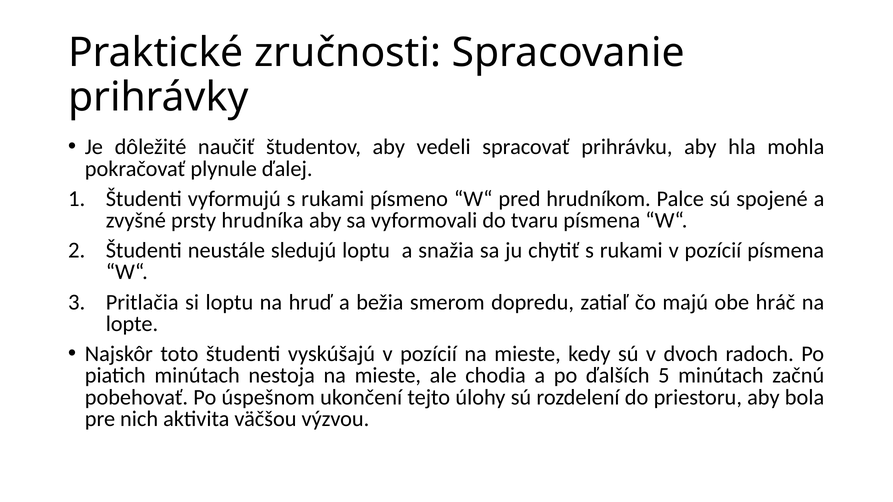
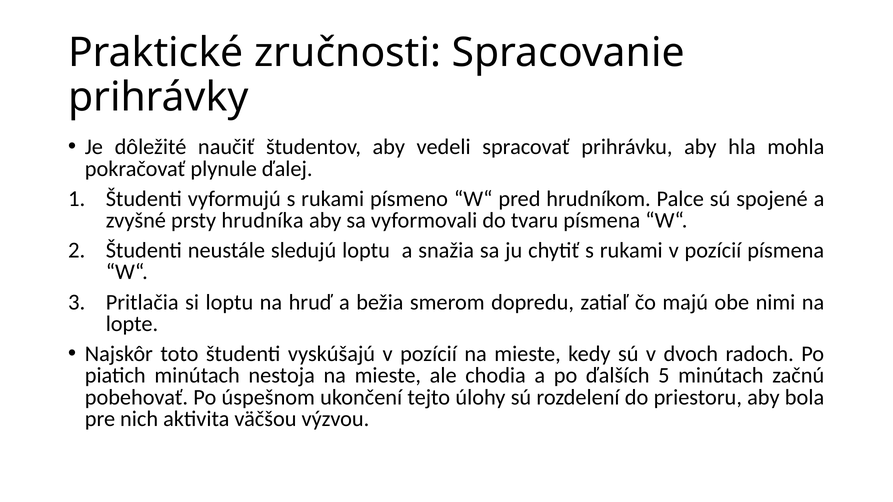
hráč: hráč -> nimi
